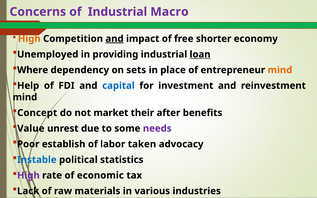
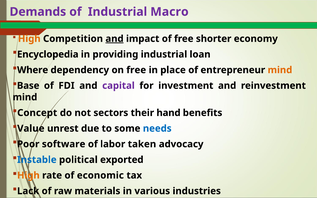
Concerns: Concerns -> Demands
Unemployed: Unemployed -> Encyclopedia
loan underline: present -> none
on sets: sets -> free
Help: Help -> Base
capital colour: blue -> purple
market: market -> sectors
after: after -> hand
needs colour: purple -> blue
establish: establish -> software
statistics: statistics -> exported
High at (28, 175) colour: purple -> orange
